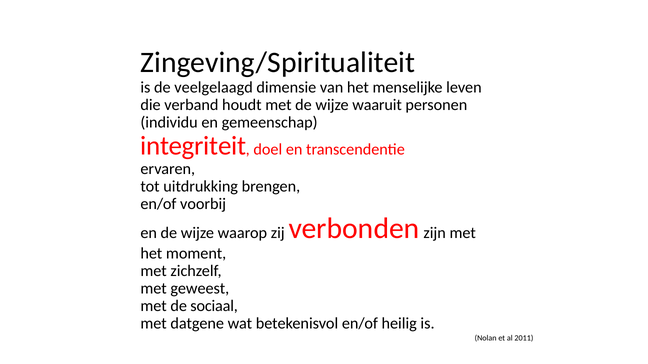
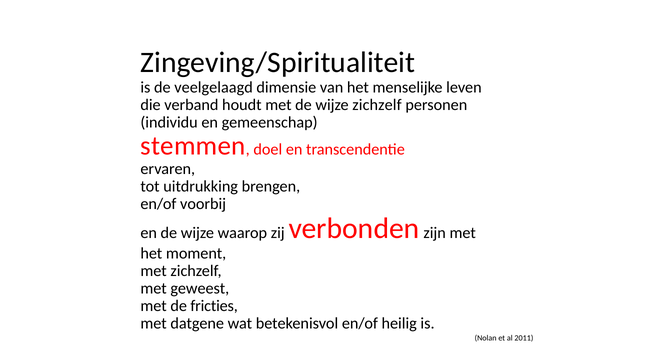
wijze waaruit: waaruit -> zichzelf
integriteit: integriteit -> stemmen
sociaal: sociaal -> fricties
